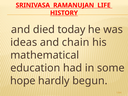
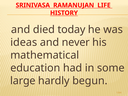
chain: chain -> never
hope: hope -> large
